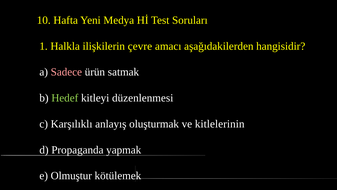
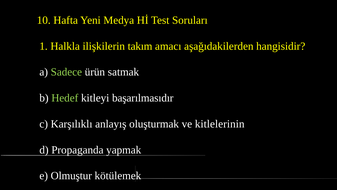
çevre: çevre -> takım
Sadece colour: pink -> light green
düzenlenmesi: düzenlenmesi -> başarılmasıdır
